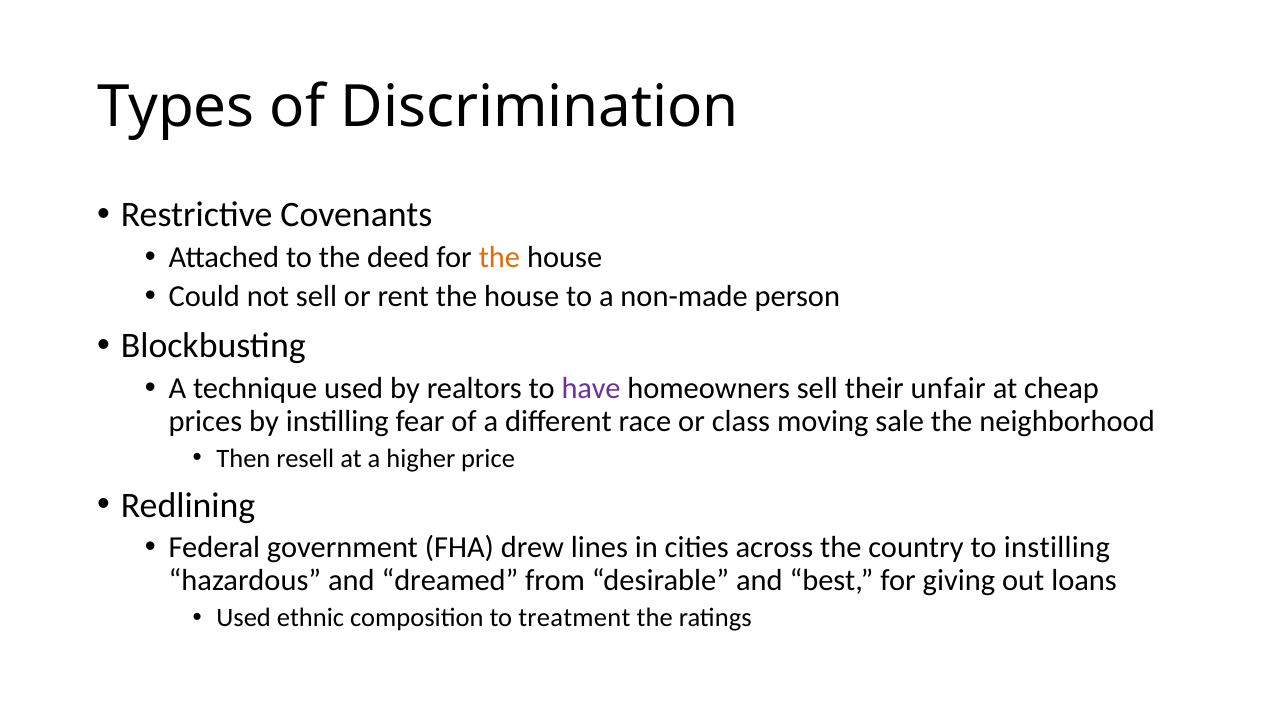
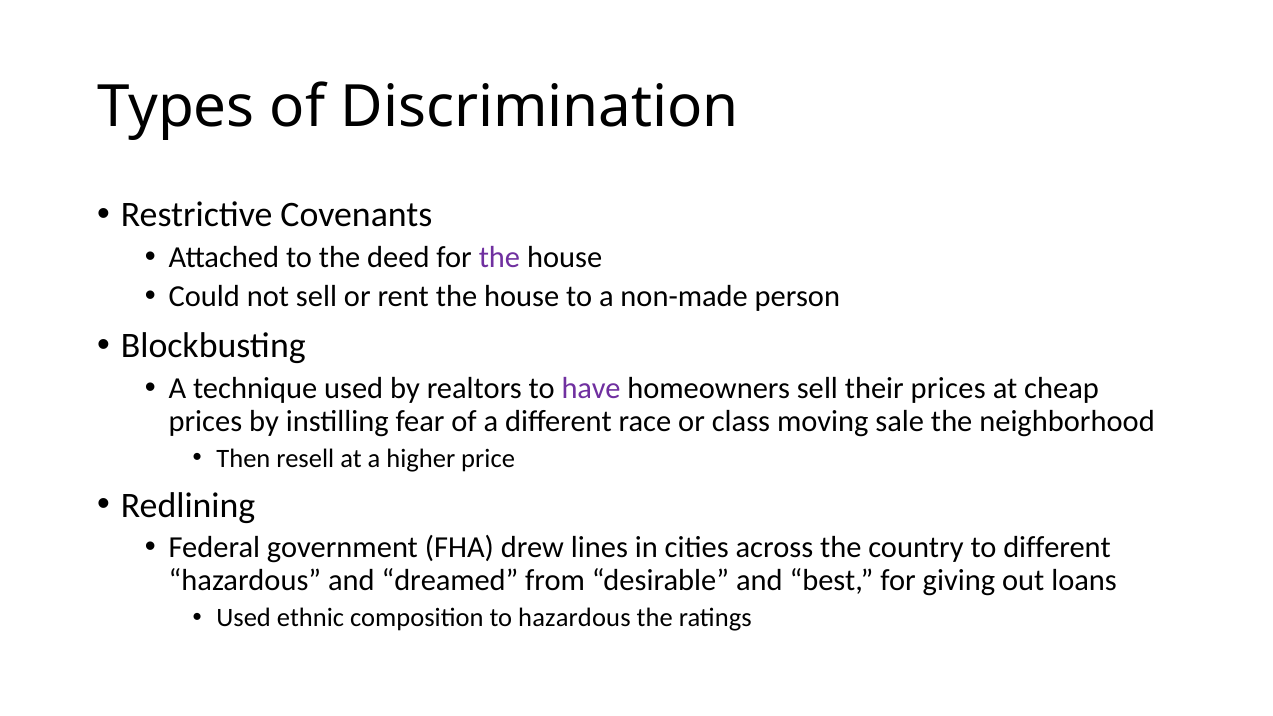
the at (499, 257) colour: orange -> purple
their unfair: unfair -> prices
to instilling: instilling -> different
to treatment: treatment -> hazardous
